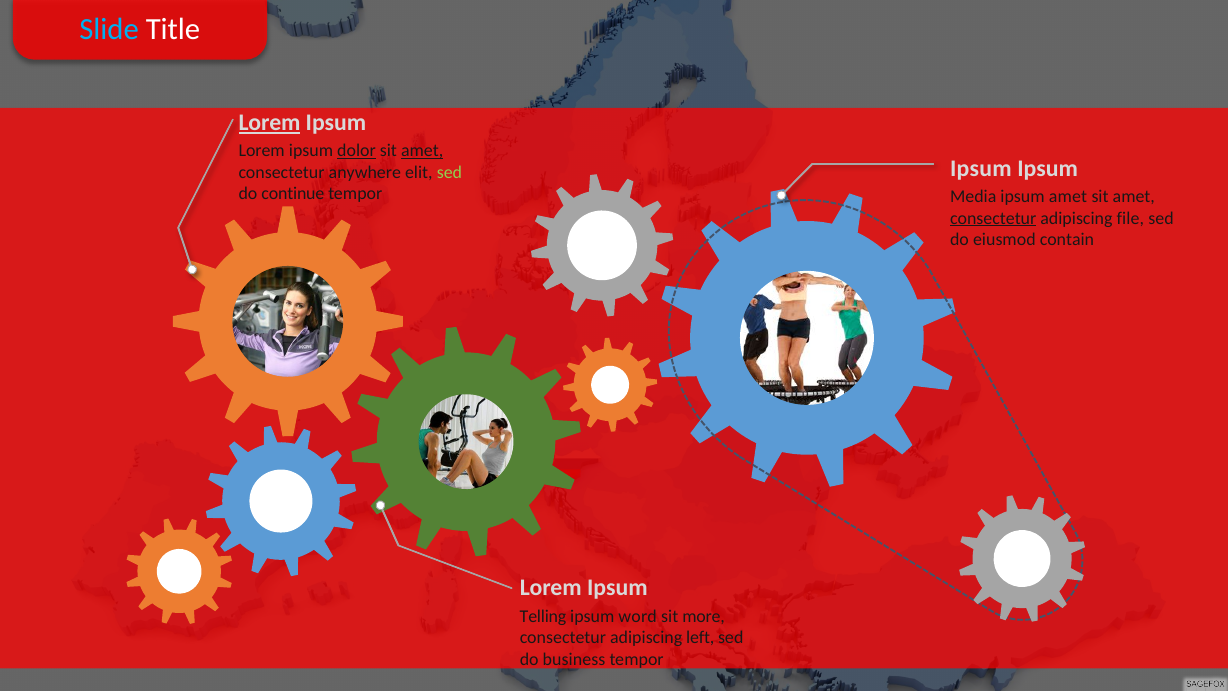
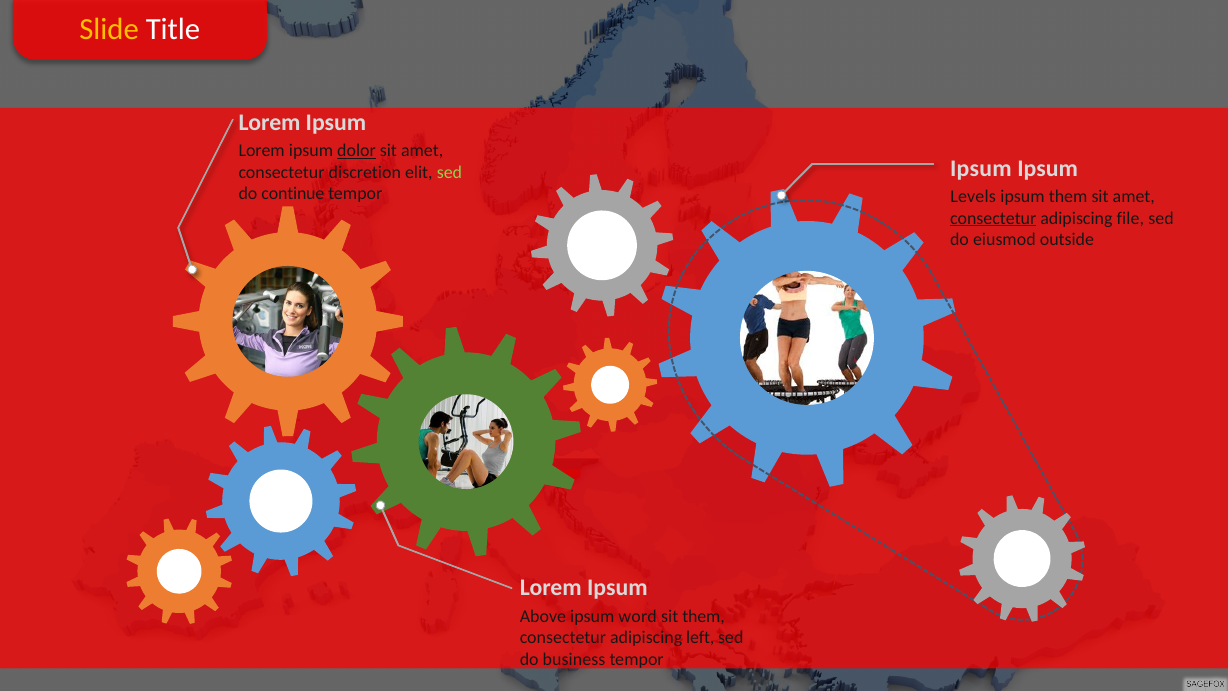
Slide colour: light blue -> yellow
Lorem at (270, 123) underline: present -> none
amet at (422, 151) underline: present -> none
anywhere: anywhere -> discretion
Media: Media -> Levels
ipsum amet: amet -> them
contain: contain -> outside
Telling: Telling -> Above
sit more: more -> them
